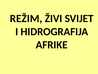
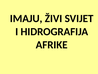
REŽIM: REŽIM -> IMAJU
